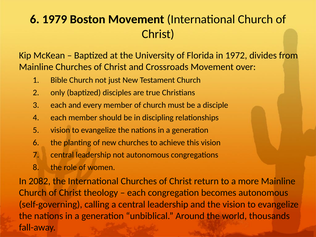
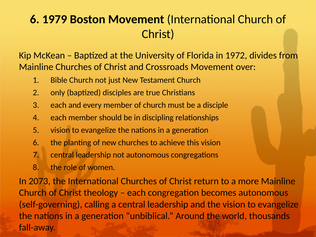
2082: 2082 -> 2073
